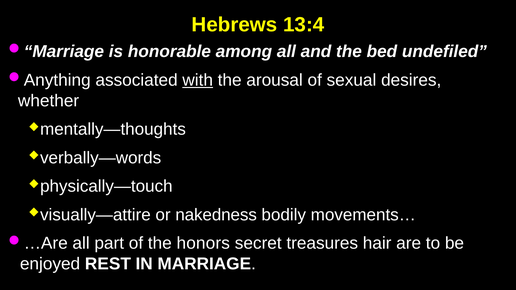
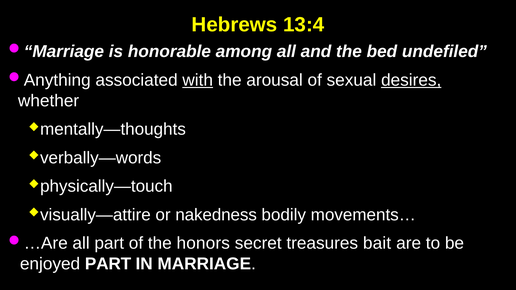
desires underline: none -> present
hair: hair -> bait
enjoyed REST: REST -> PART
